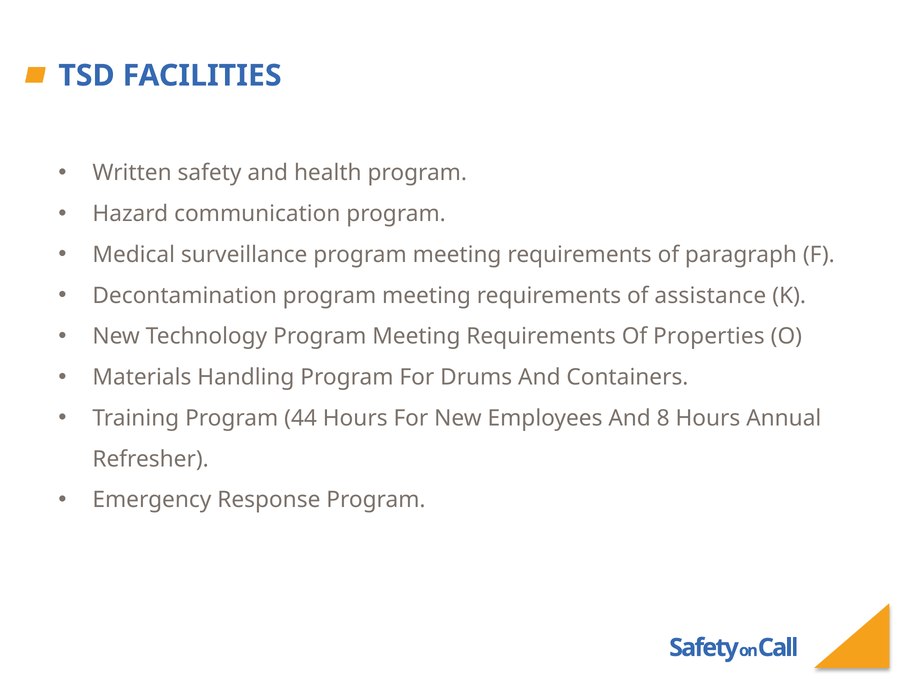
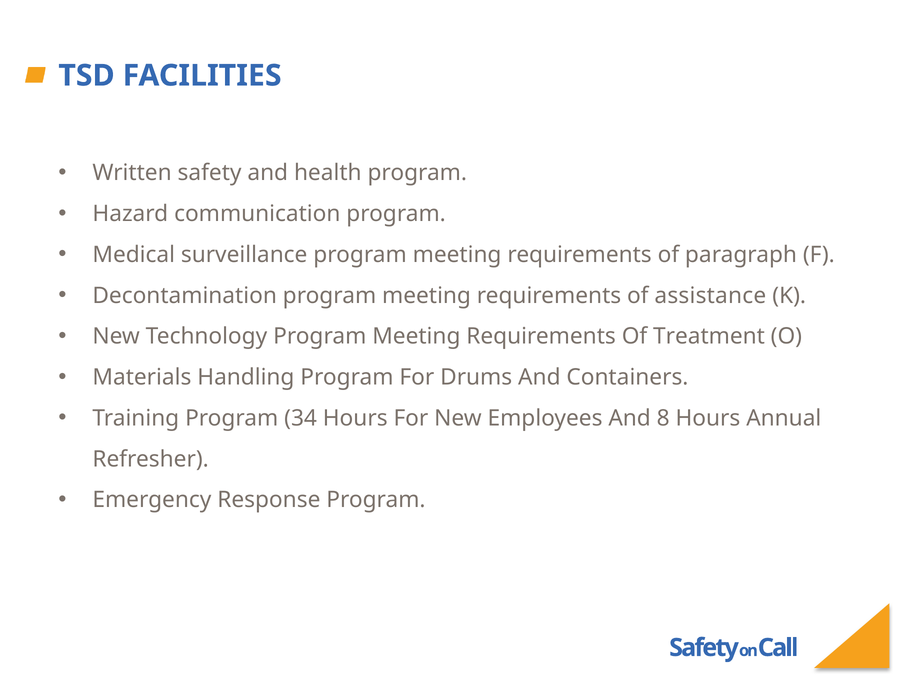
Properties: Properties -> Treatment
44: 44 -> 34
